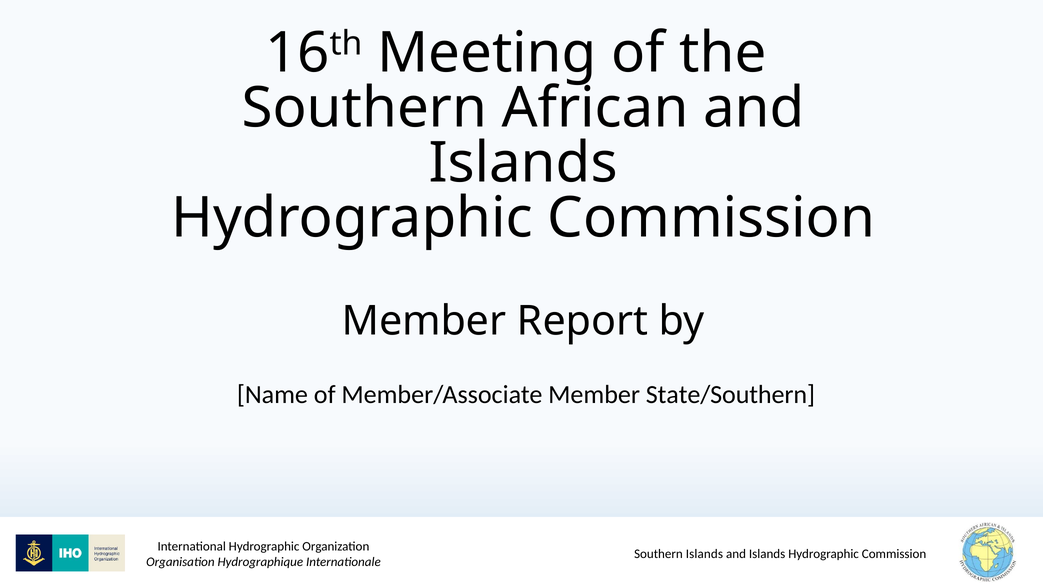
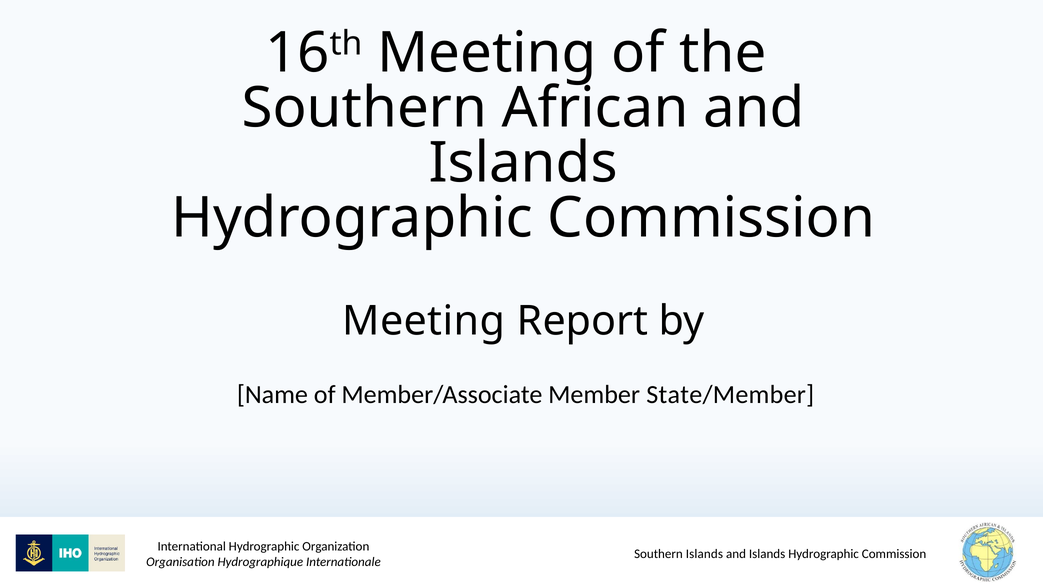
Member at (424, 321): Member -> Meeting
State/Southern: State/Southern -> State/Member
